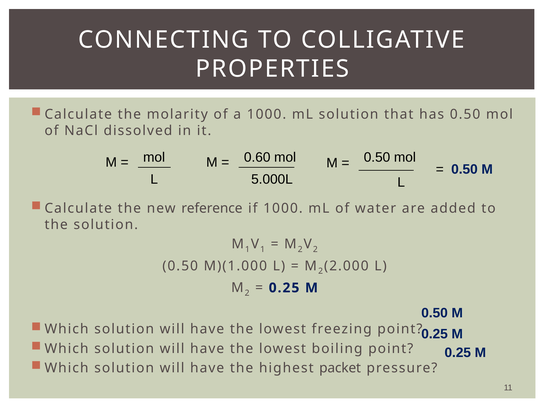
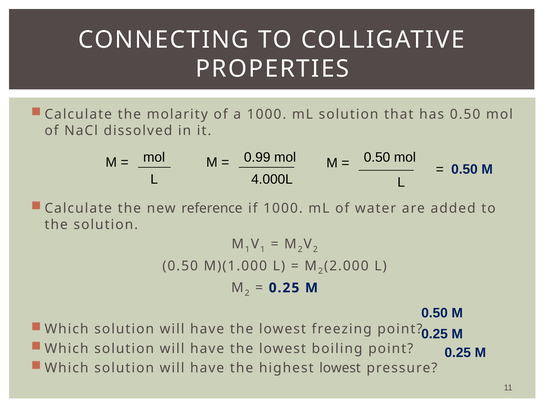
0.60: 0.60 -> 0.99
5.000L: 5.000L -> 4.000L
highest packet: packet -> lowest
